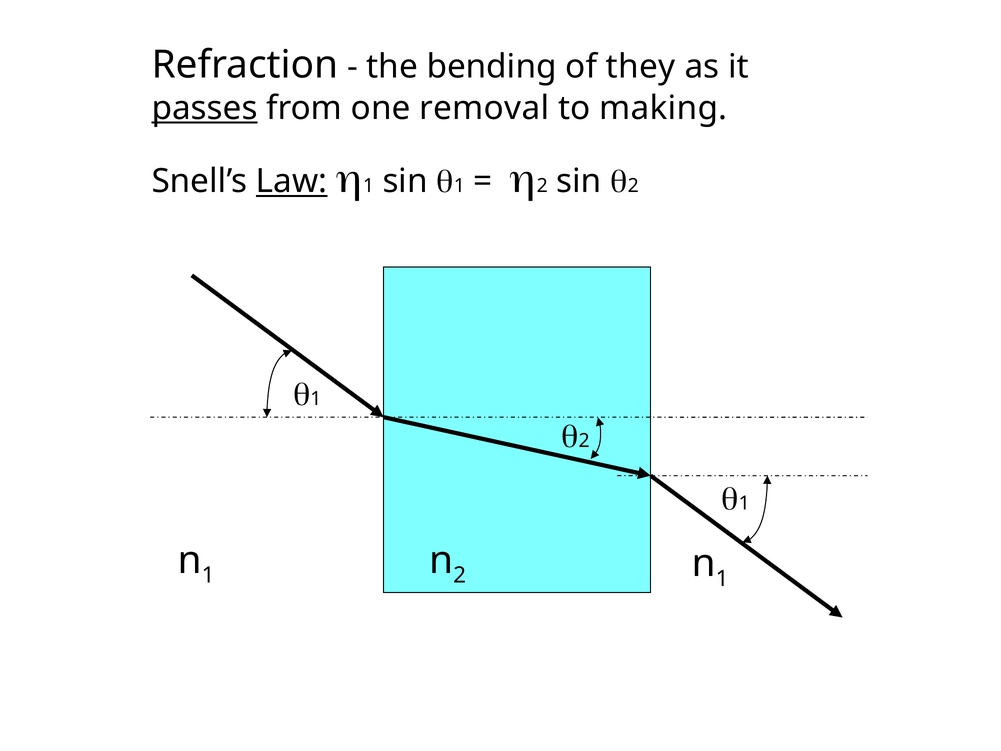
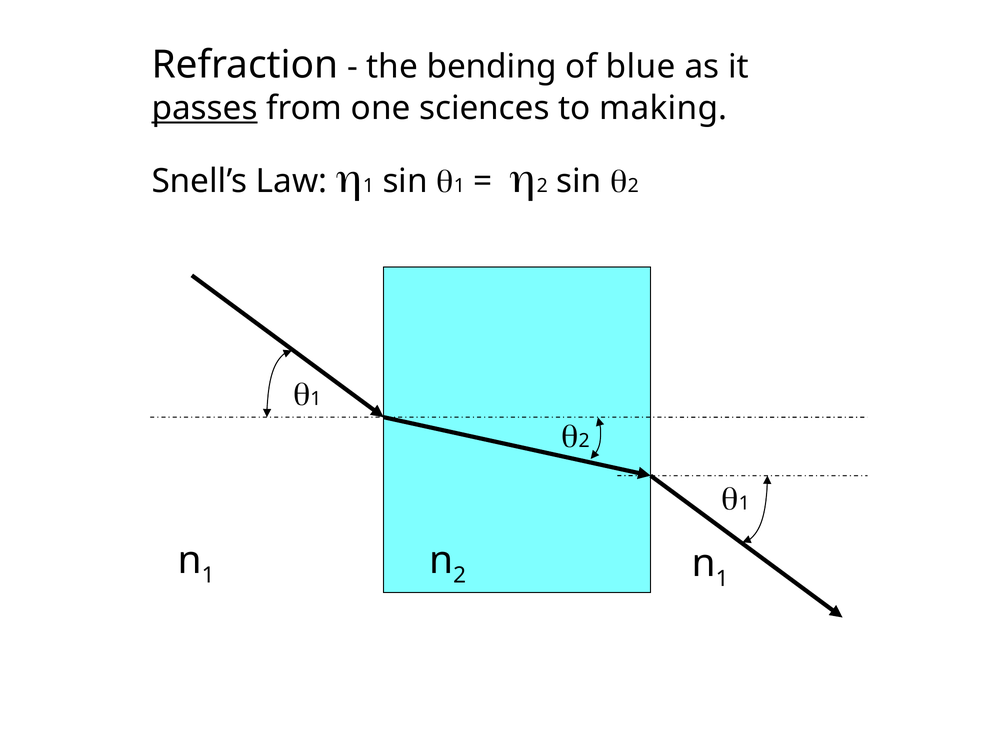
they: they -> blue
removal: removal -> sciences
Law underline: present -> none
